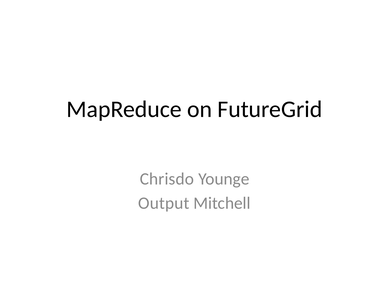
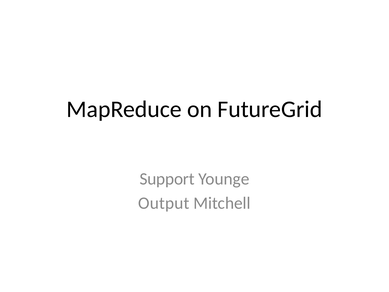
Chrisdo: Chrisdo -> Support
